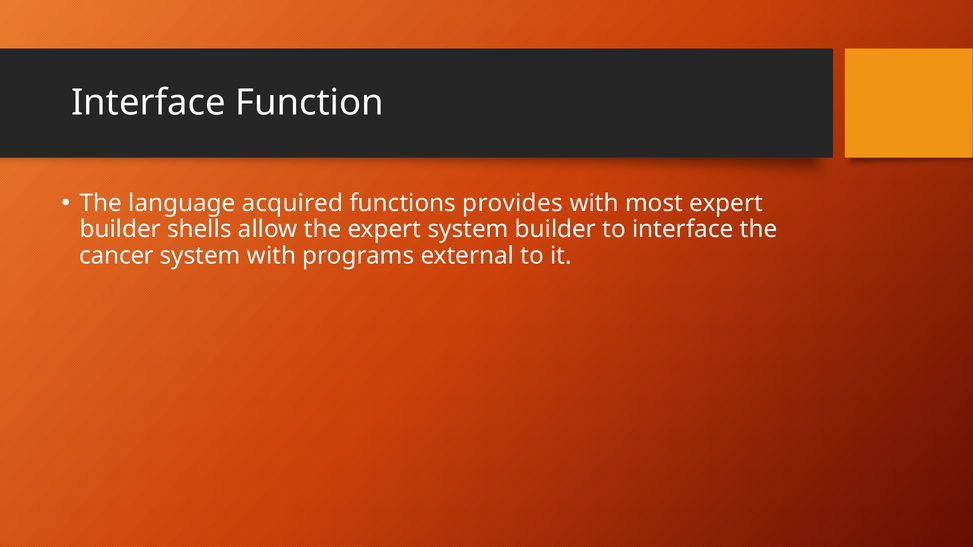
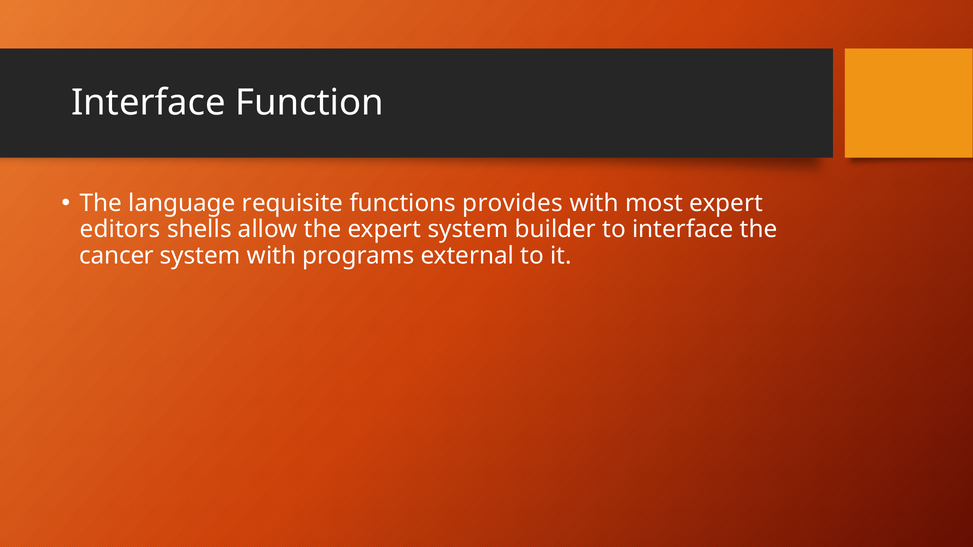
acquired: acquired -> requisite
builder at (120, 229): builder -> editors
